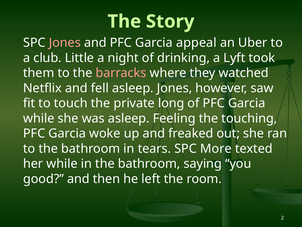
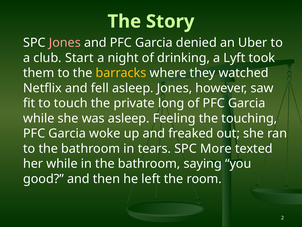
appeal: appeal -> denied
Little: Little -> Start
barracks colour: pink -> yellow
